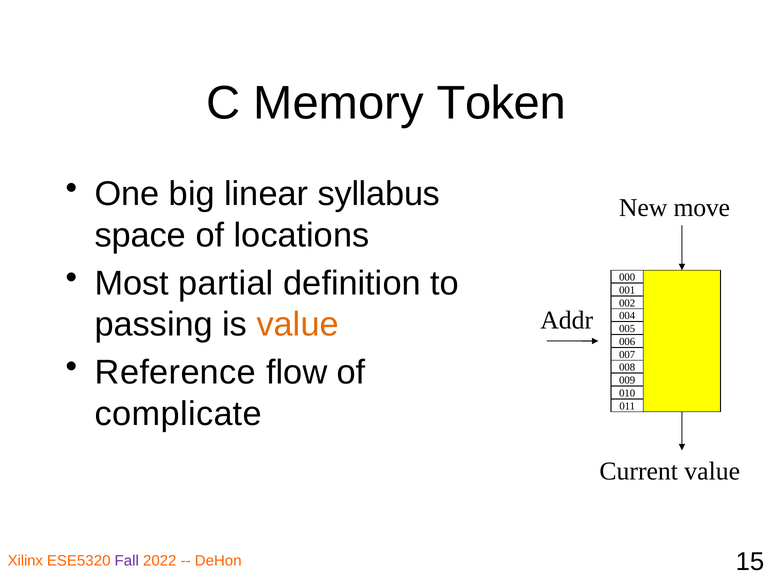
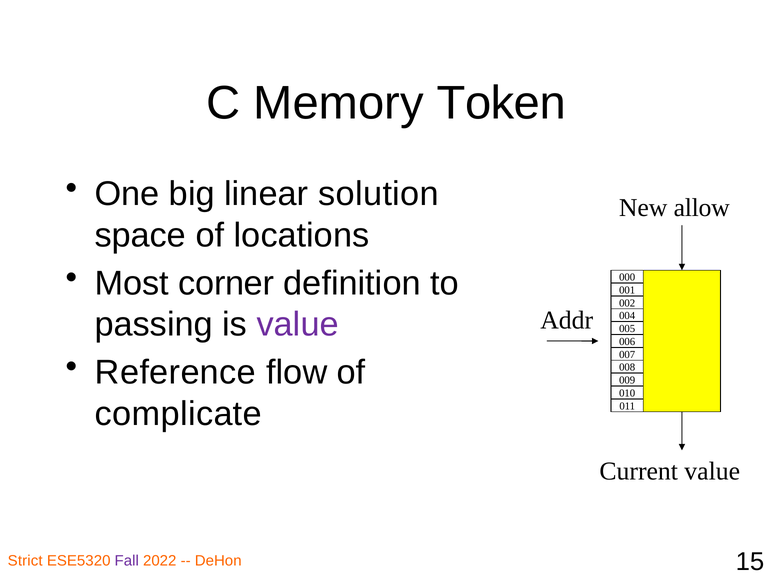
syllabus: syllabus -> solution
move: move -> allow
partial: partial -> corner
value at (298, 325) colour: orange -> purple
Xilinx: Xilinx -> Strict
